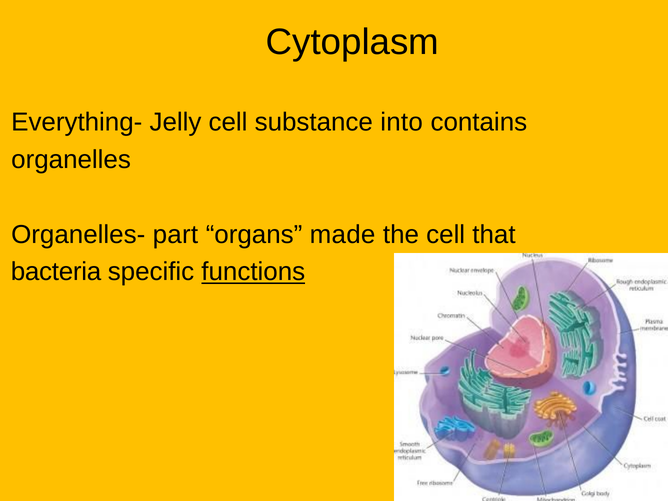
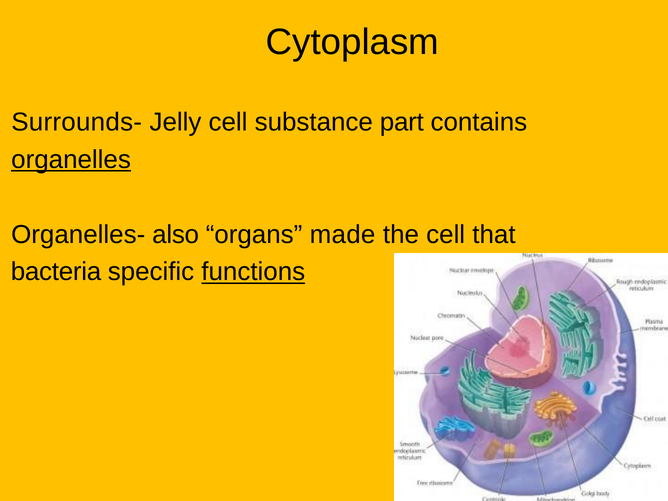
Everything-: Everything- -> Surrounds-
into: into -> part
organelles underline: none -> present
part: part -> also
